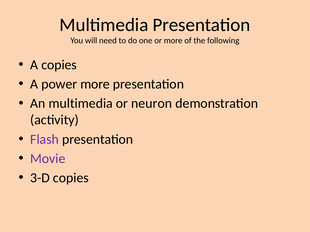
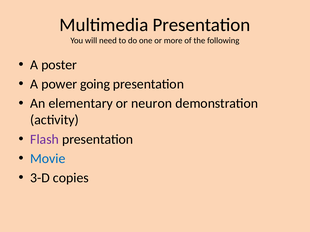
A copies: copies -> poster
power more: more -> going
An multimedia: multimedia -> elementary
Movie colour: purple -> blue
